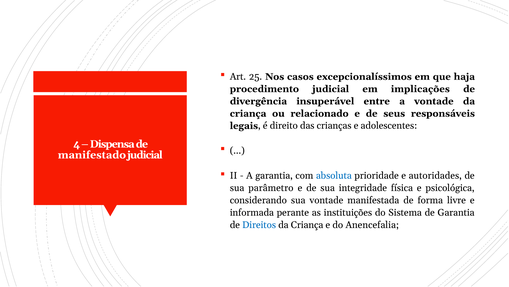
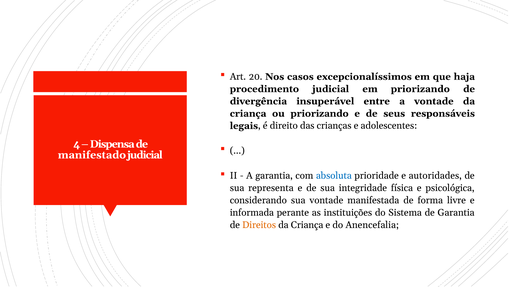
25: 25 -> 20
em implicações: implicações -> priorizando
ou relacionado: relacionado -> priorizando
parâmetro: parâmetro -> representa
Direitos colour: blue -> orange
